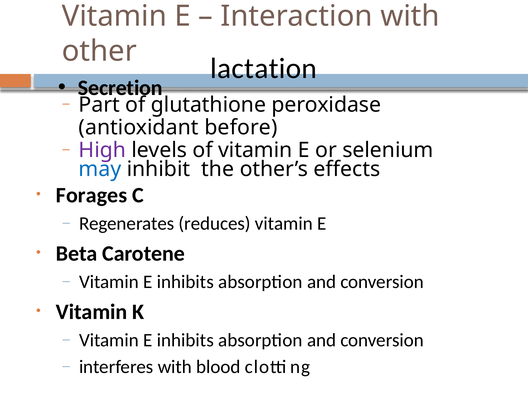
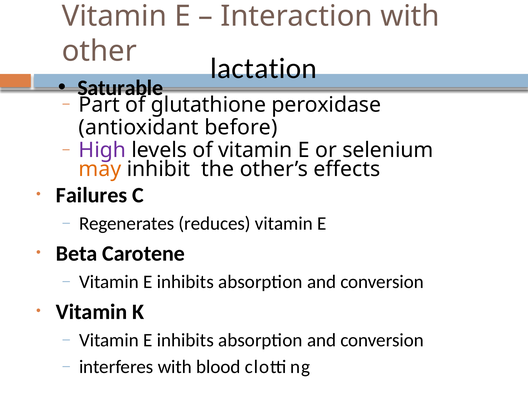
Secretion: Secretion -> Saturable
may colour: blue -> orange
Forages: Forages -> Failures
